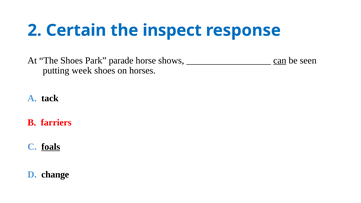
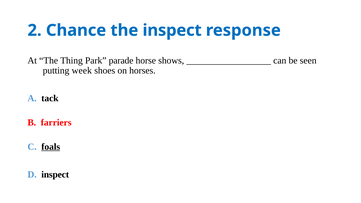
Certain: Certain -> Chance
The Shoes: Shoes -> Thing
can underline: present -> none
D change: change -> inspect
